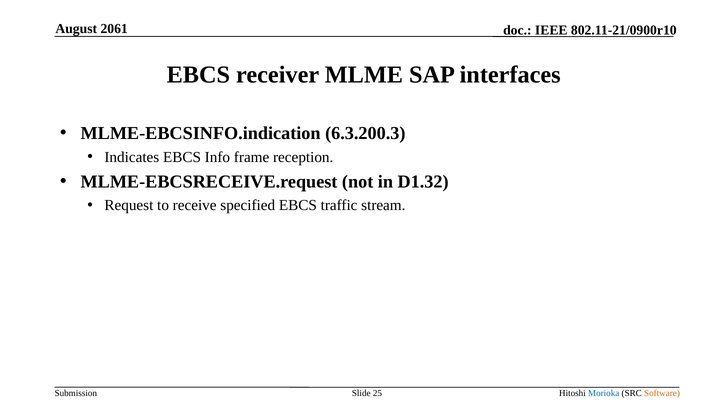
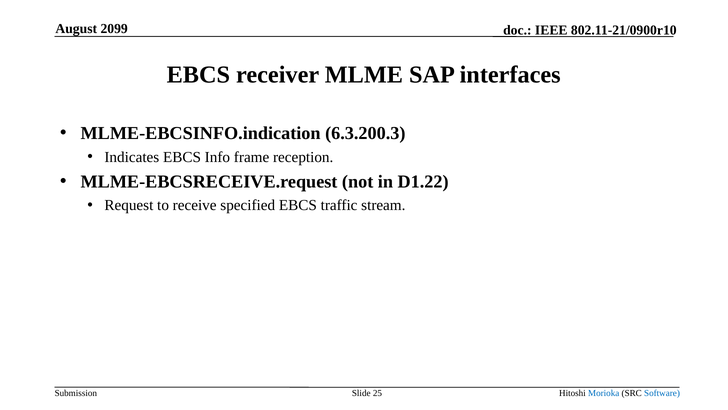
2061: 2061 -> 2099
D1.32: D1.32 -> D1.22
Software colour: orange -> blue
